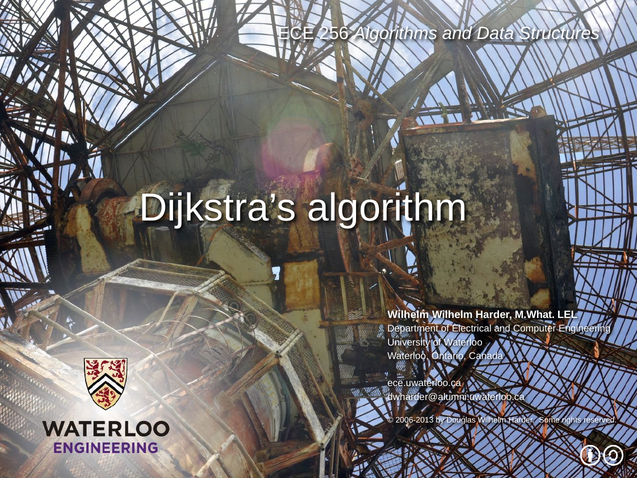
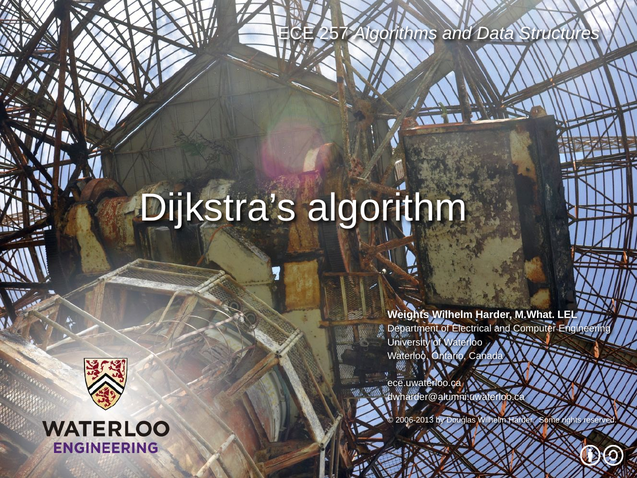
256: 256 -> 257
Wilhelm at (408, 314): Wilhelm -> Weights
